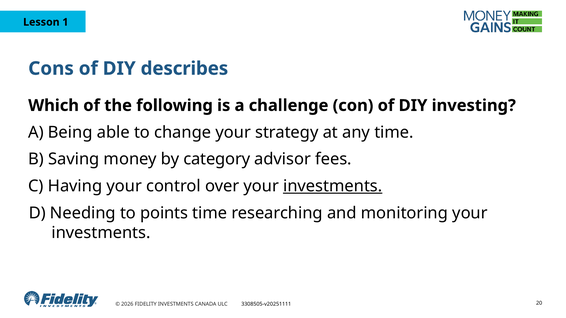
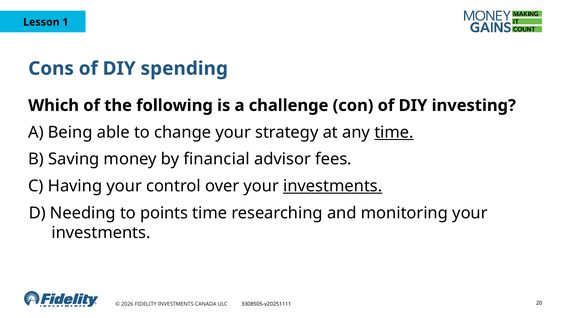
describes: describes -> spending
time at (394, 133) underline: none -> present
category: category -> financial
